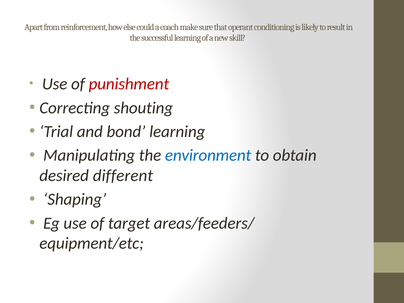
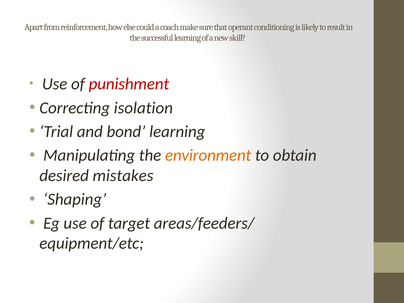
shouting: shouting -> isolation
environment colour: blue -> orange
different: different -> mistakes
